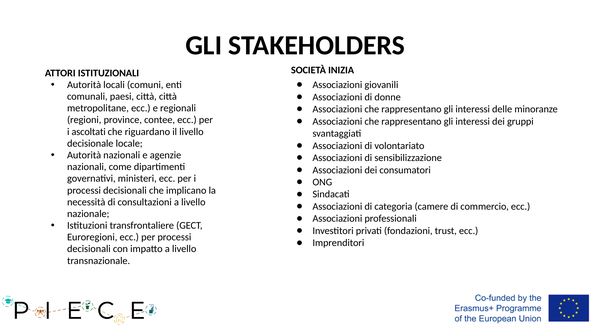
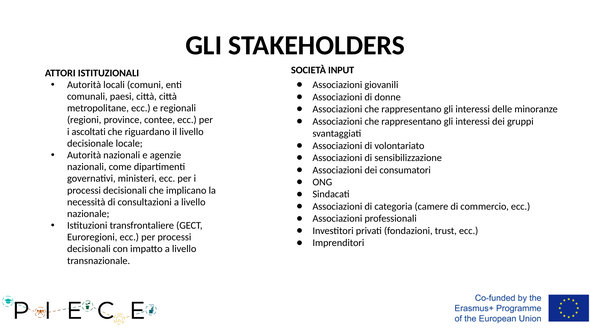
INIZIA: INIZIA -> INPUT
